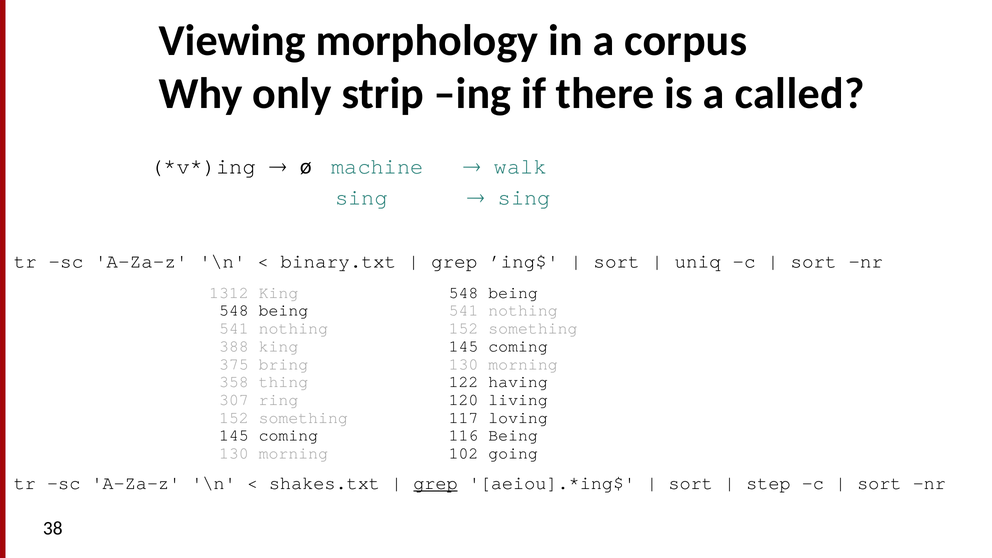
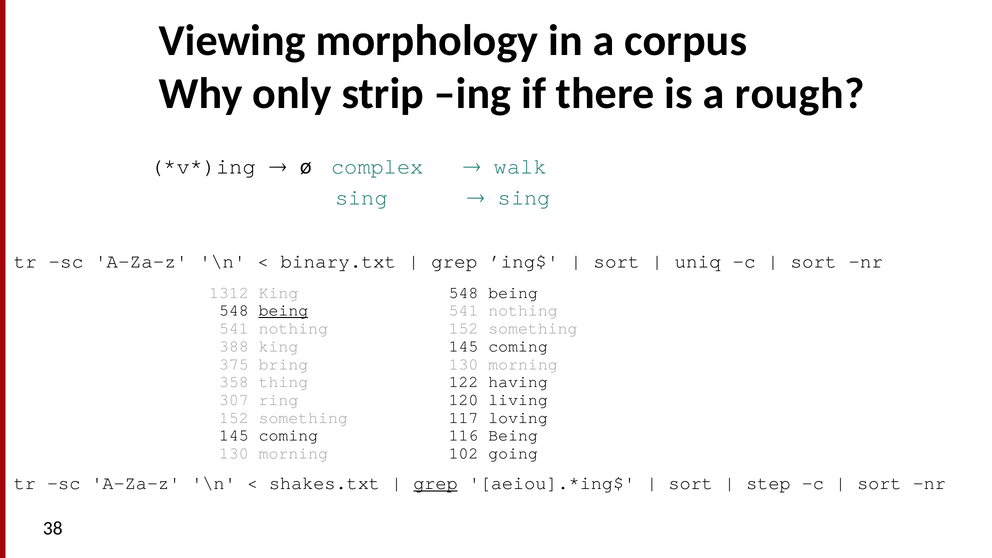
called: called -> rough
machine: machine -> complex
being at (283, 311) underline: none -> present
